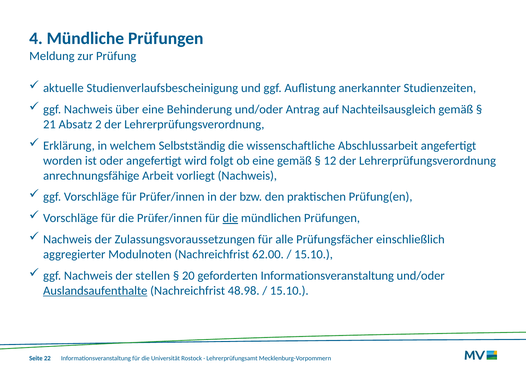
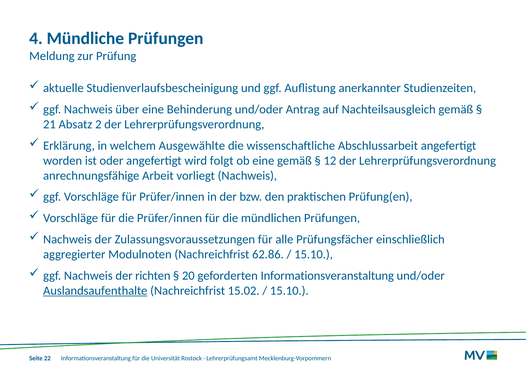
Selbstständig: Selbstständig -> Ausgewählte
die at (230, 218) underline: present -> none
62.00: 62.00 -> 62.86
stellen: stellen -> richten
48.98: 48.98 -> 15.02
